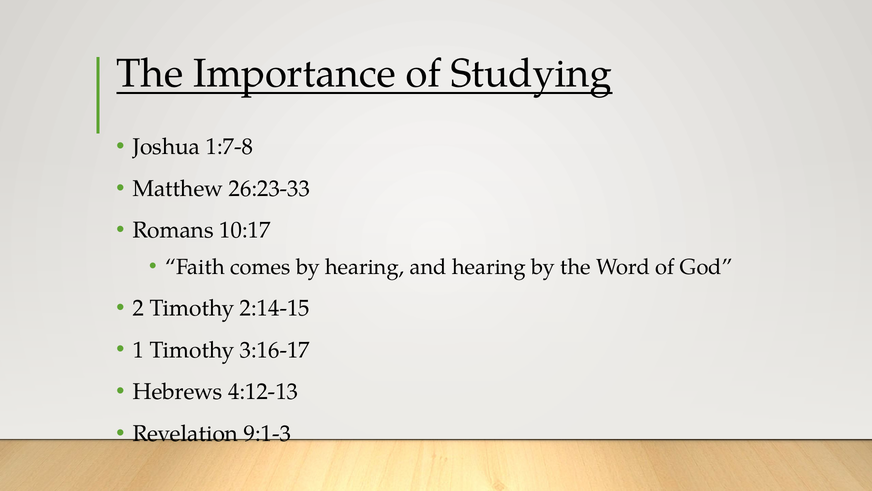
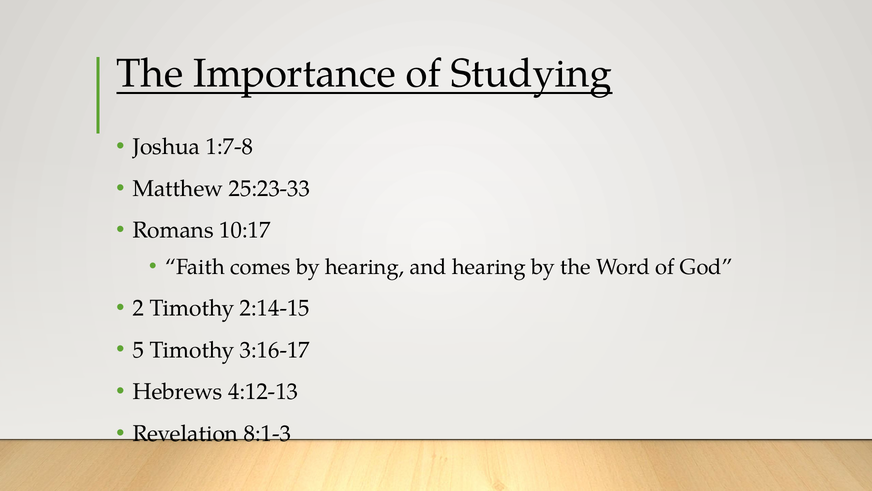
26:23-33: 26:23-33 -> 25:23-33
1: 1 -> 5
9:1-3: 9:1-3 -> 8:1-3
